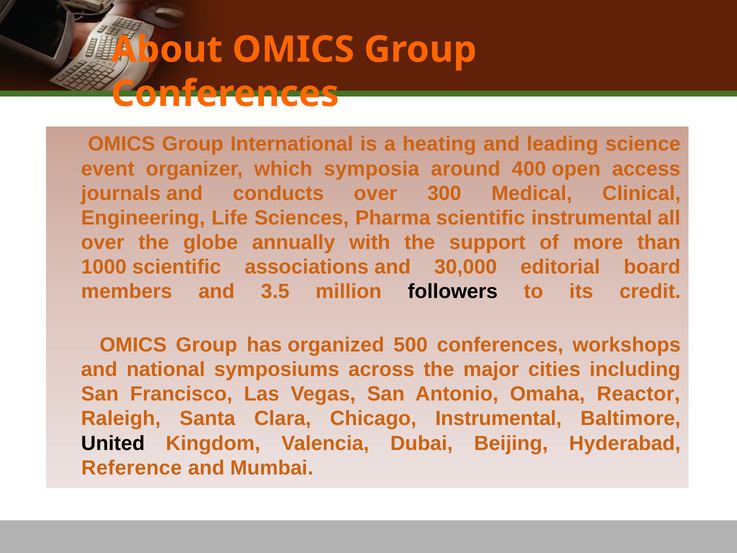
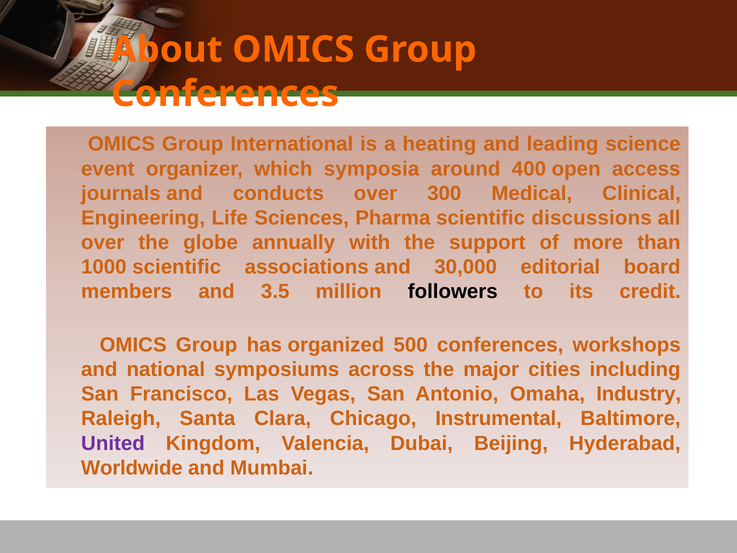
scientific instrumental: instrumental -> discussions
Reactor: Reactor -> Industry
United colour: black -> purple
Reference: Reference -> Worldwide
